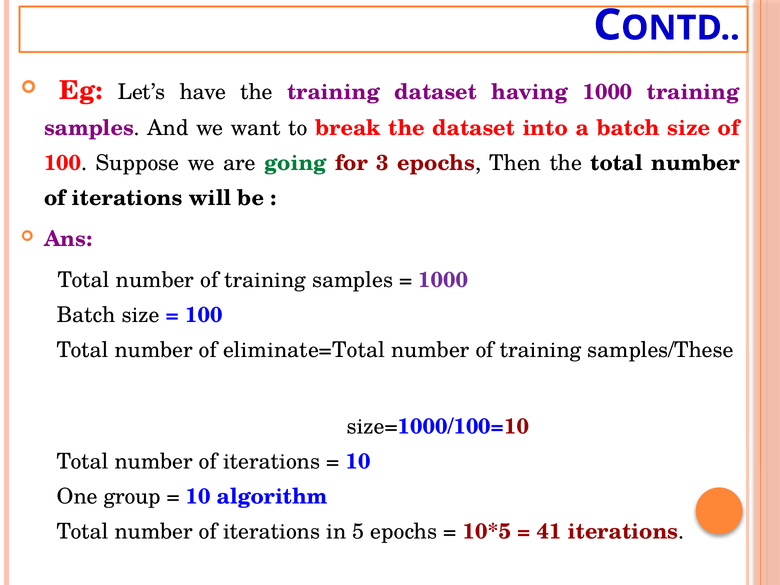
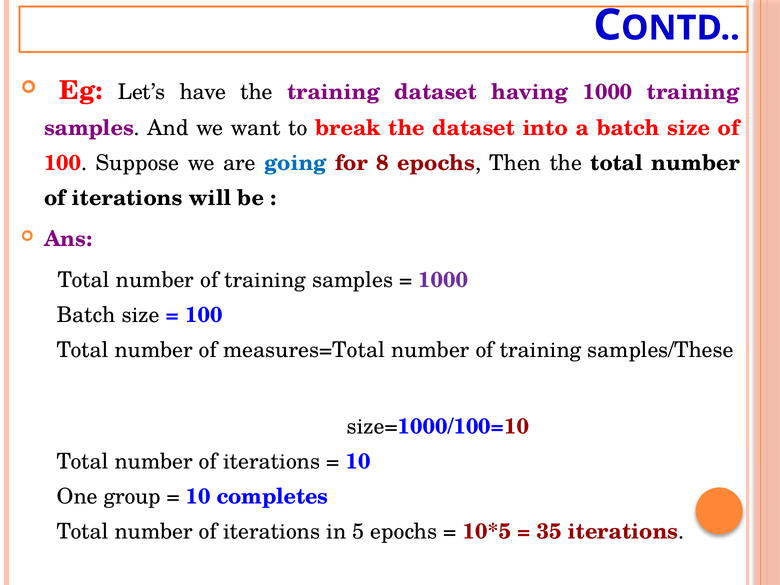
going colour: green -> blue
3: 3 -> 8
eliminate=Total: eliminate=Total -> measures=Total
algorithm: algorithm -> completes
41: 41 -> 35
